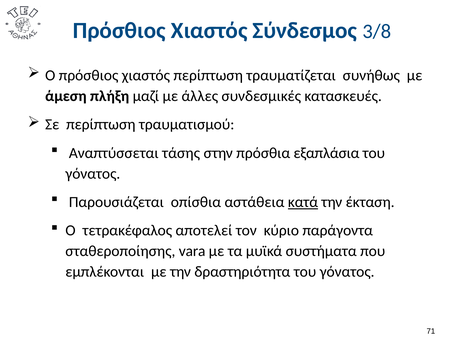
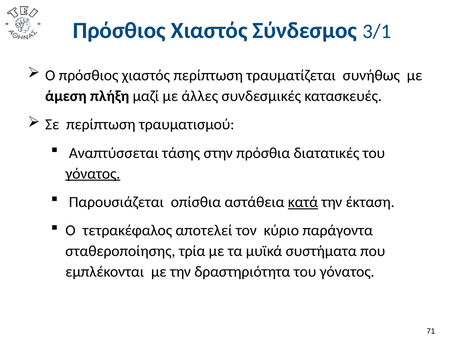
3/8: 3/8 -> 3/1
εξαπλάσια: εξαπλάσια -> διατατικές
γόνατος at (93, 174) underline: none -> present
vara: vara -> τρία
